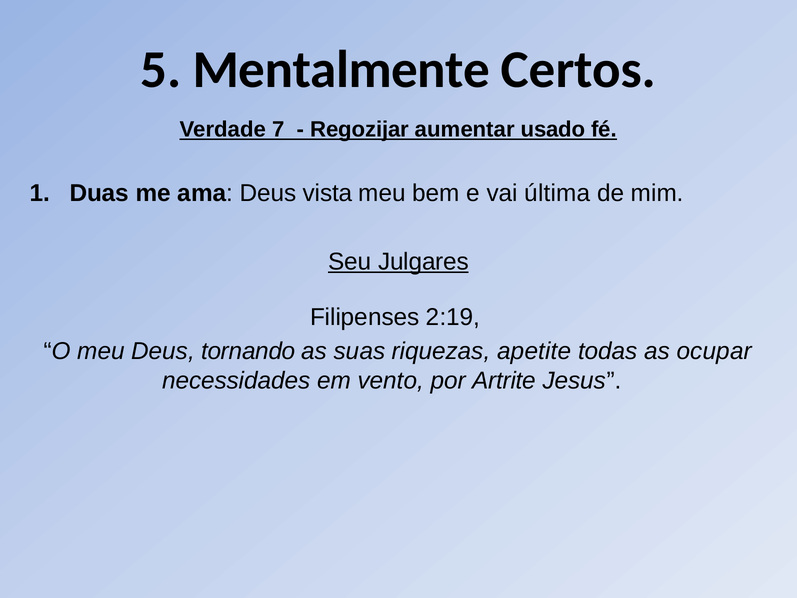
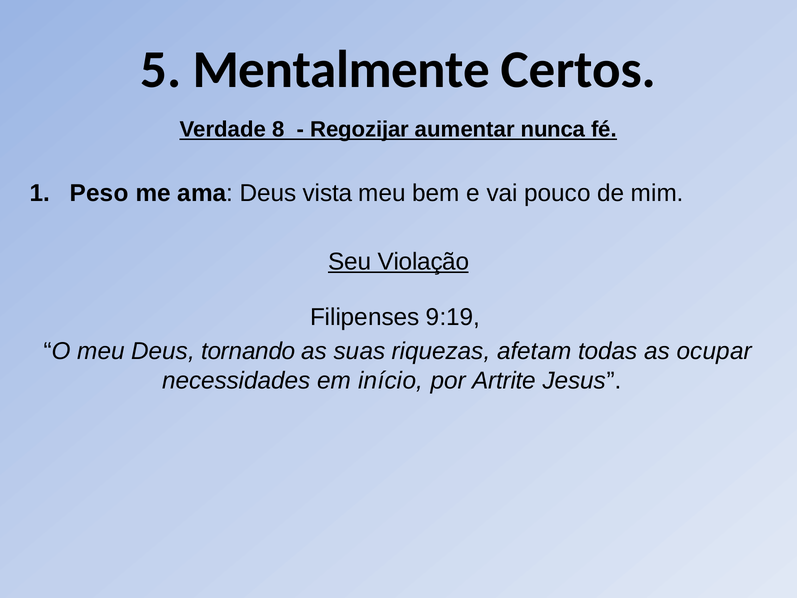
7: 7 -> 8
usado: usado -> nunca
Duas: Duas -> Peso
última: última -> pouco
Julgares: Julgares -> Violação
2:19: 2:19 -> 9:19
apetite: apetite -> afetam
vento: vento -> início
